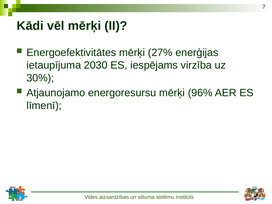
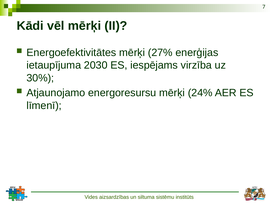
96%: 96% -> 24%
